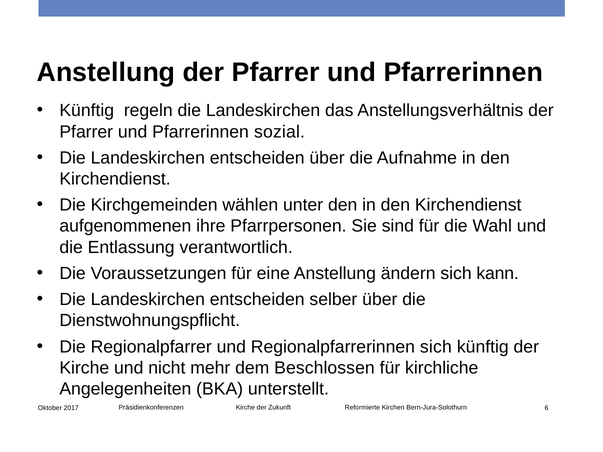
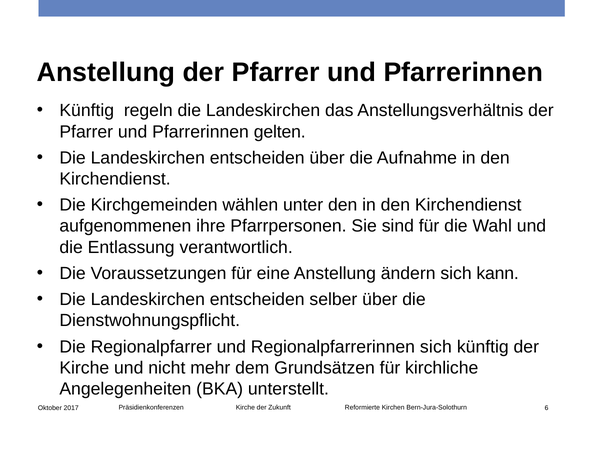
sozial: sozial -> gelten
Beschlossen: Beschlossen -> Grundsätzen
